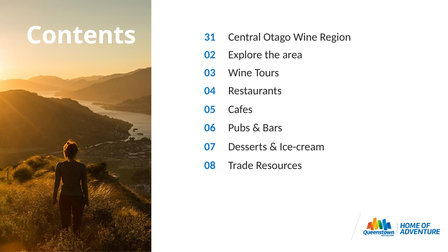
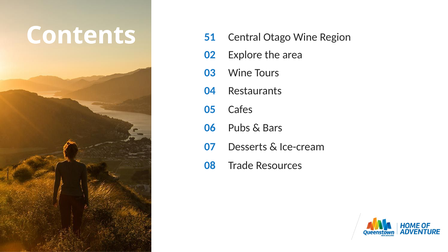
31: 31 -> 51
